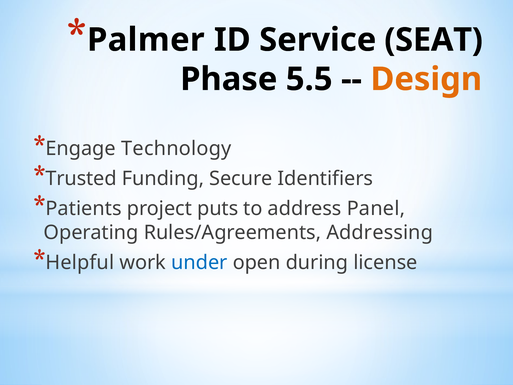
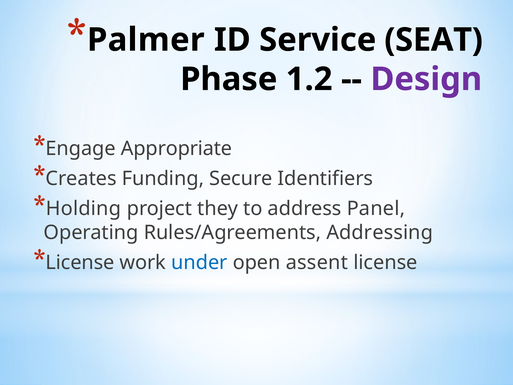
5.5: 5.5 -> 1.2
Design colour: orange -> purple
Technology: Technology -> Appropriate
Trusted: Trusted -> Creates
Patients: Patients -> Holding
puts: puts -> they
Helpful at (80, 262): Helpful -> License
during: during -> assent
